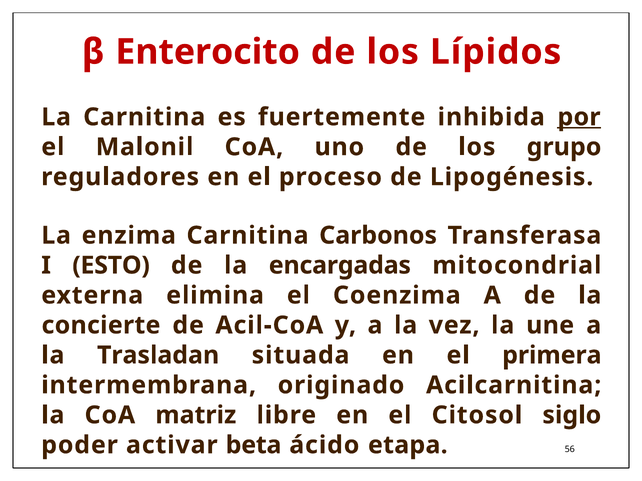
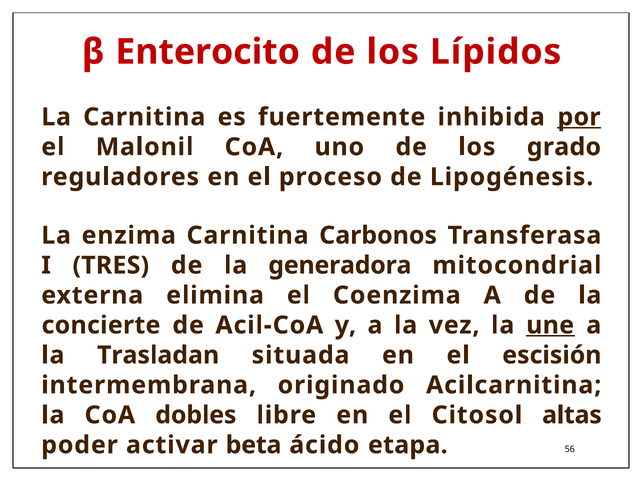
grupo: grupo -> grado
ESTO: ESTO -> TRES
encargadas: encargadas -> generadora
une underline: none -> present
primera: primera -> escisión
matriz: matriz -> dobles
siglo: siglo -> altas
